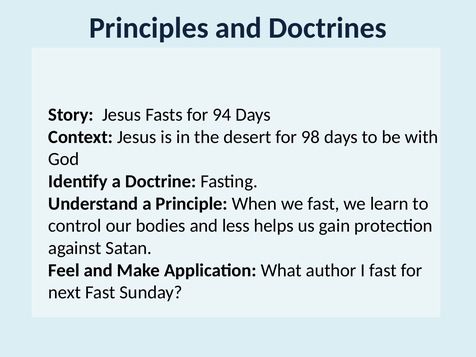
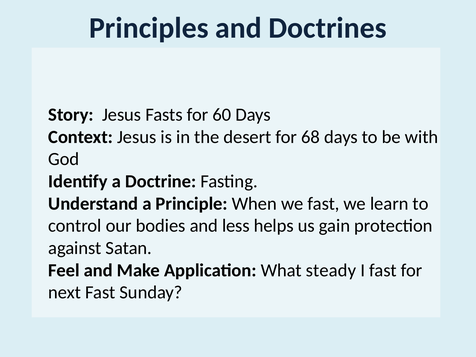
94: 94 -> 60
98: 98 -> 68
author: author -> steady
